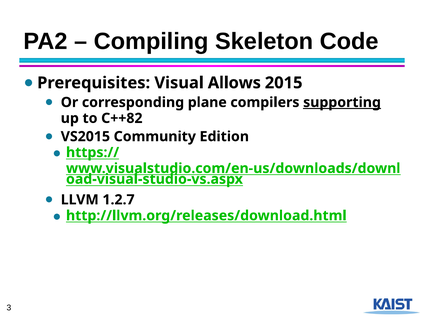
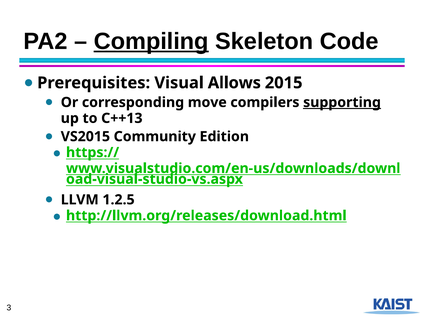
Compiling underline: none -> present
plane: plane -> move
C++82: C++82 -> C++13
1.2.7: 1.2.7 -> 1.2.5
